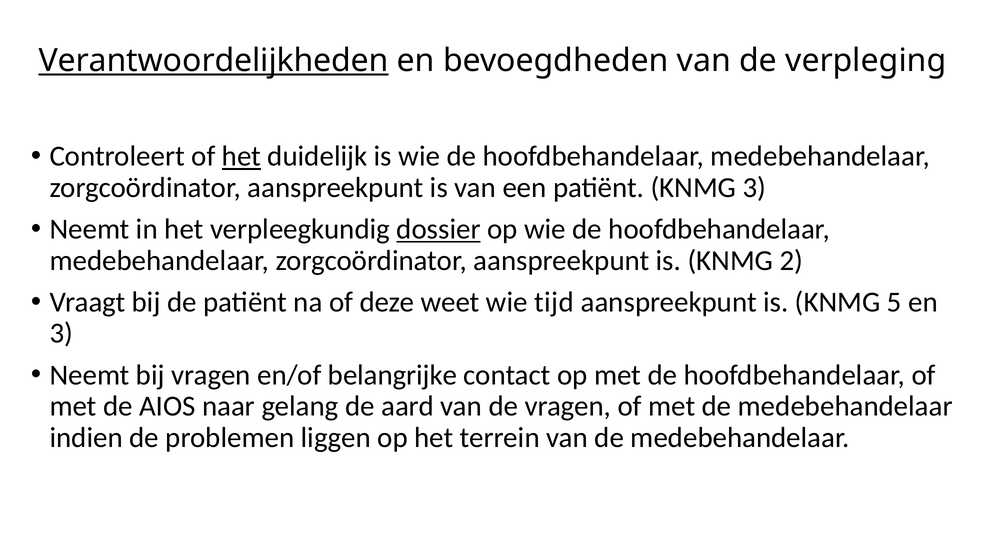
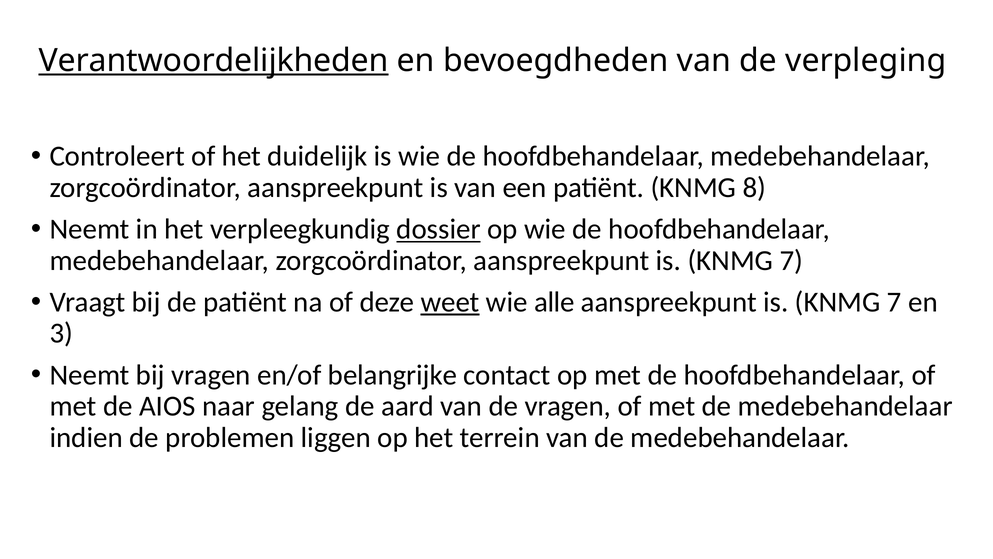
het at (241, 156) underline: present -> none
KNMG 3: 3 -> 8
2 at (791, 260): 2 -> 7
weet underline: none -> present
tijd: tijd -> alle
5 at (894, 302): 5 -> 7
